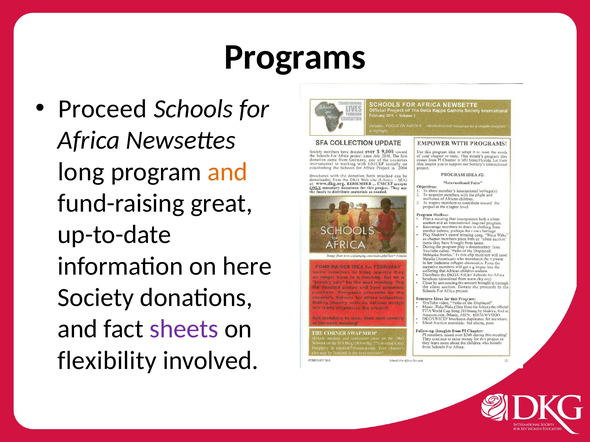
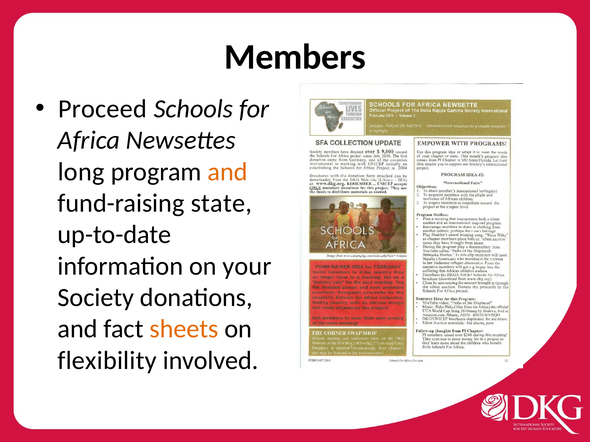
Programs: Programs -> Members
great: great -> state
here: here -> your
sheets colour: purple -> orange
